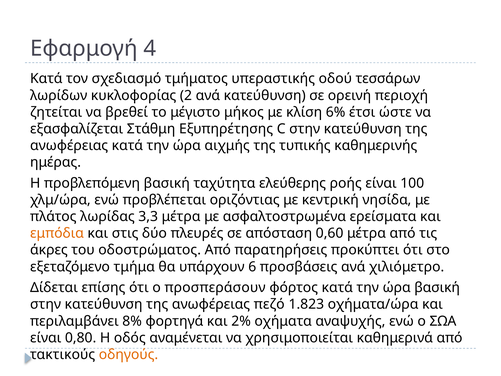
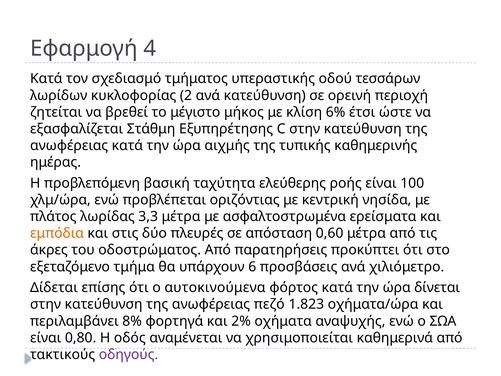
προσπεράσουν: προσπεράσουν -> αυτοκινούμενα
ώρα βασική: βασική -> δίνεται
οδηγούς colour: orange -> purple
